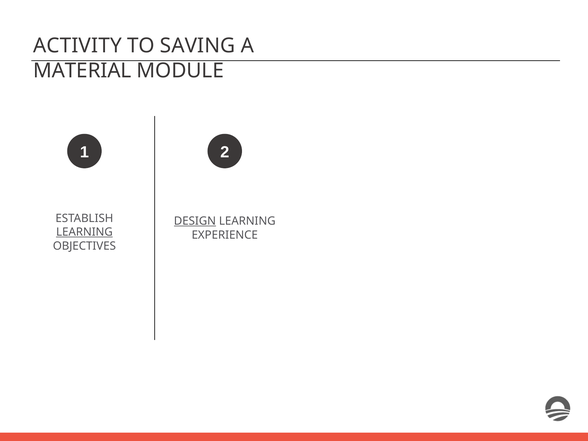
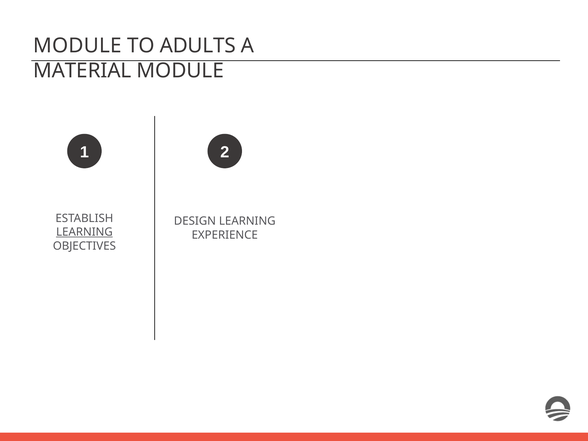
ACTIVITY at (77, 46): ACTIVITY -> MODULE
SAVING: SAVING -> ADULTS
DESIGN underline: present -> none
